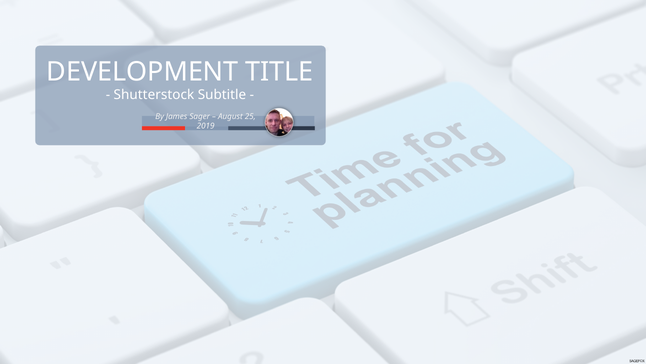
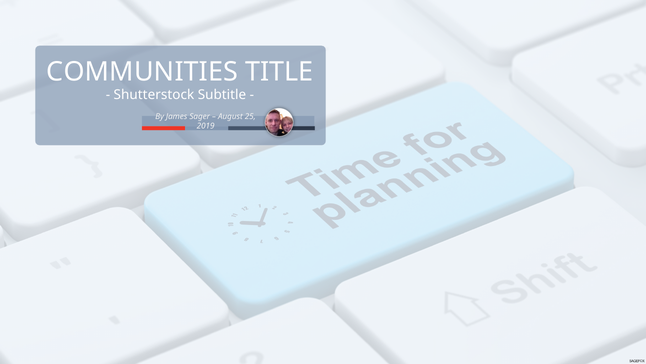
DEVELOPMENT: DEVELOPMENT -> COMMUNITIES
